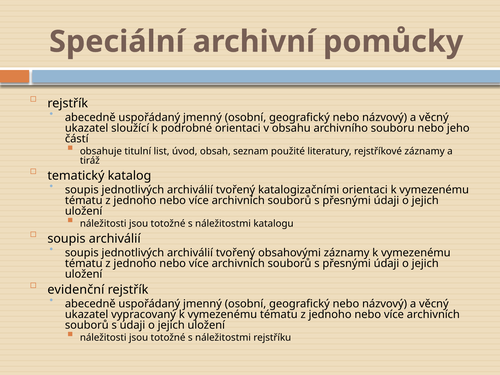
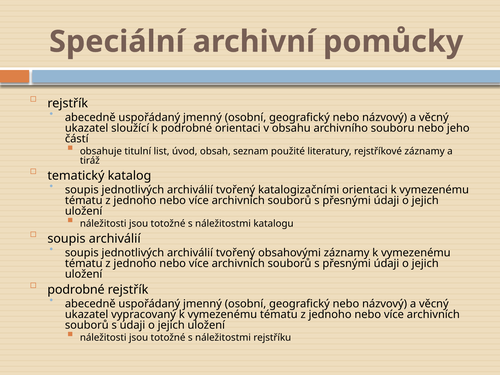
evidenční at (76, 290): evidenční -> podrobné
